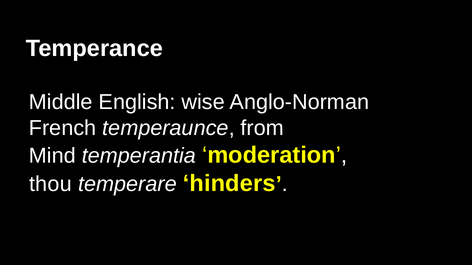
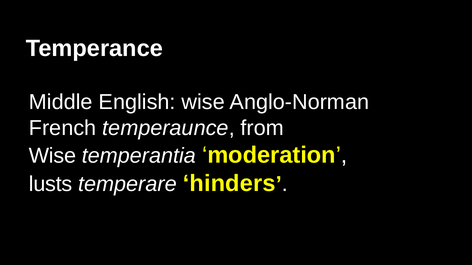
Mind at (52, 156): Mind -> Wise
thou: thou -> lusts
